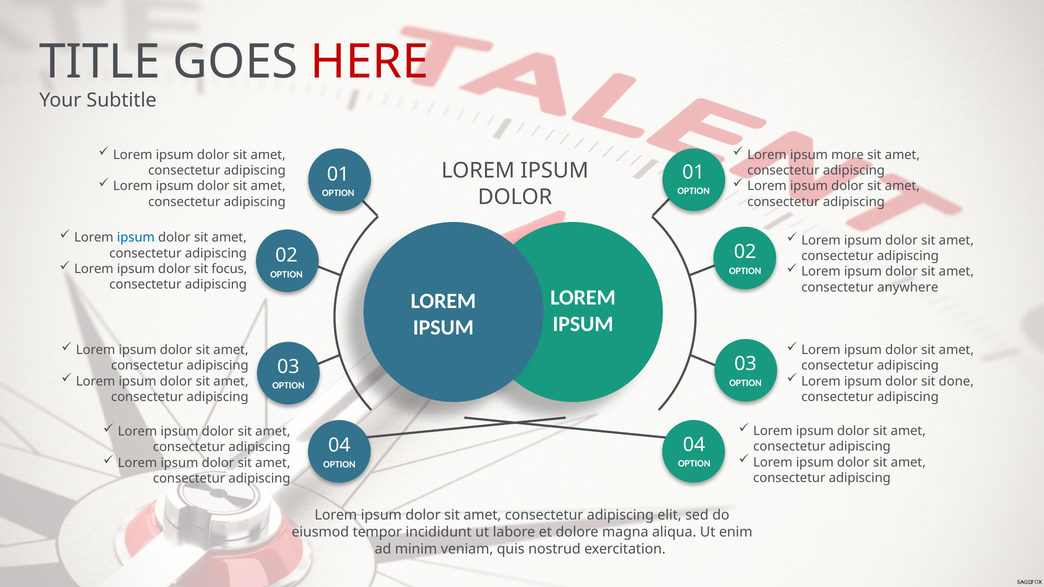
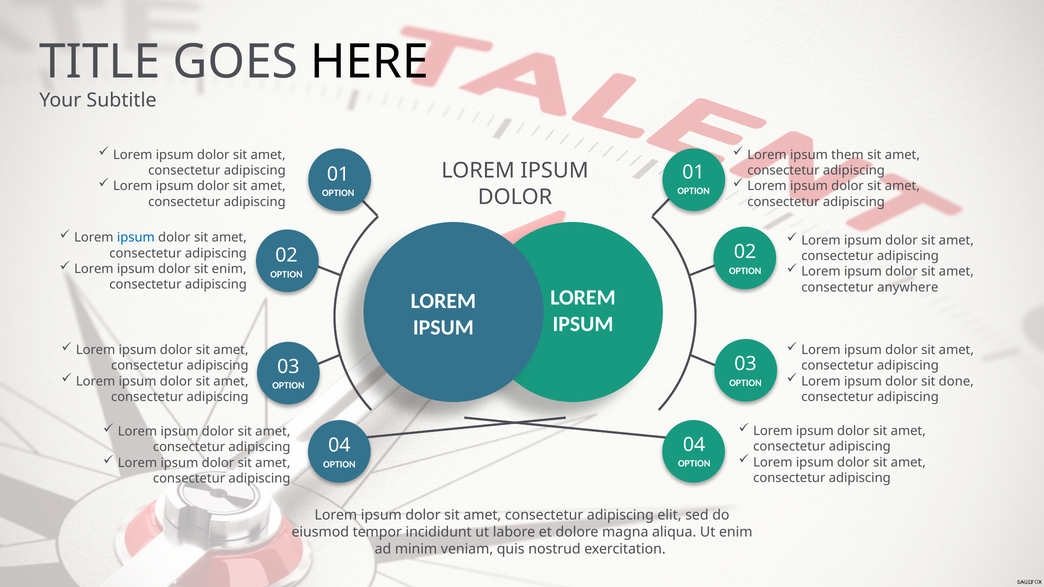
HERE colour: red -> black
more: more -> them
sit focus: focus -> enim
